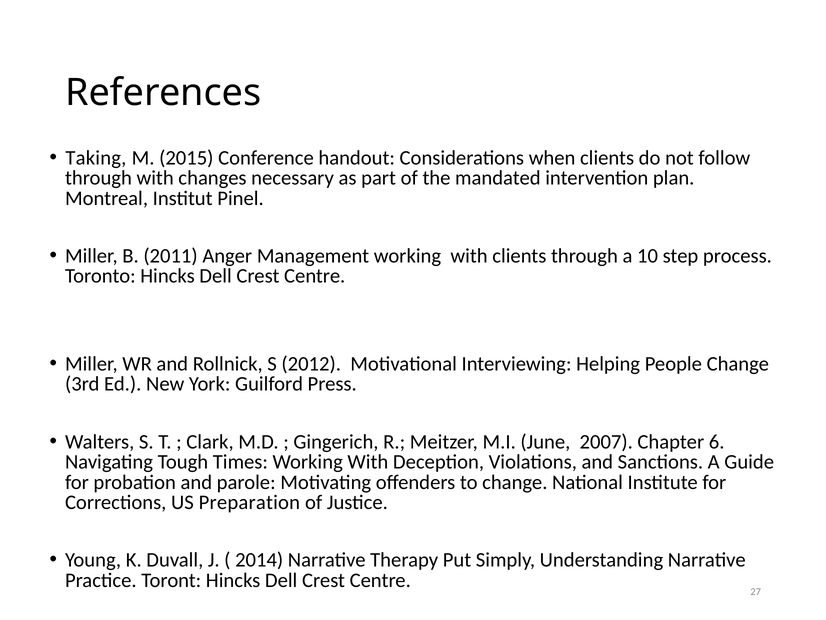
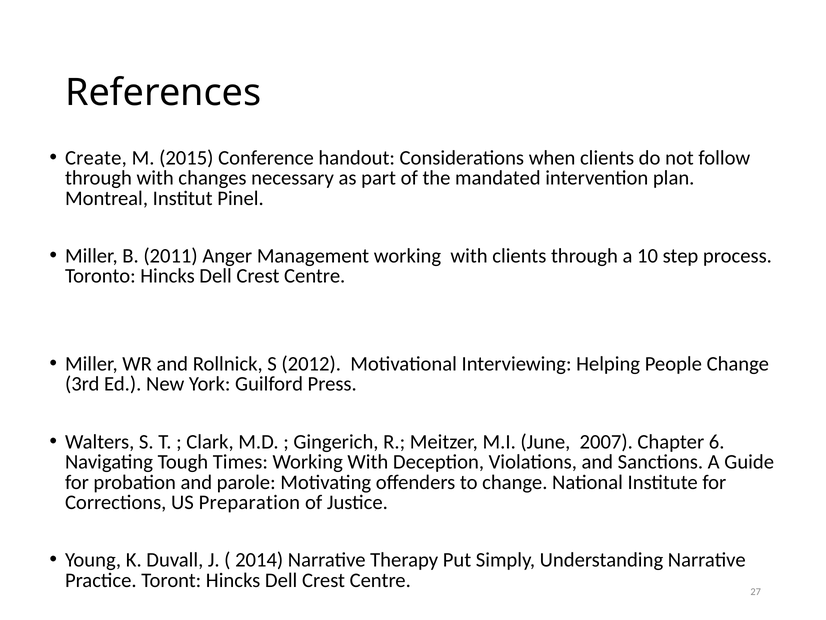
Taking: Taking -> Create
